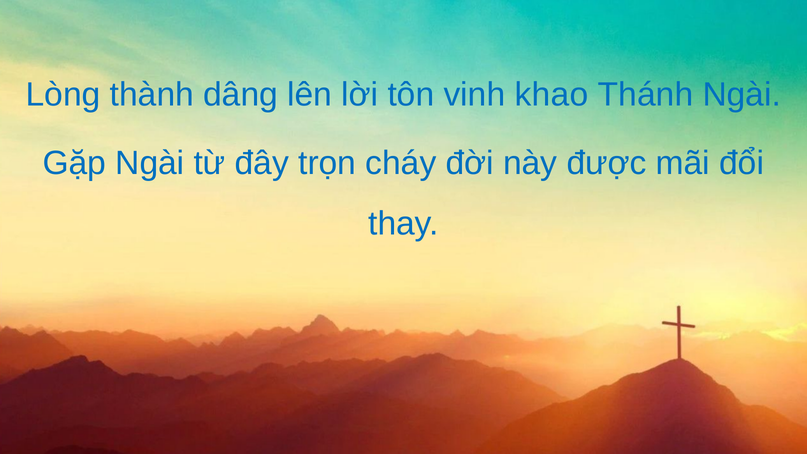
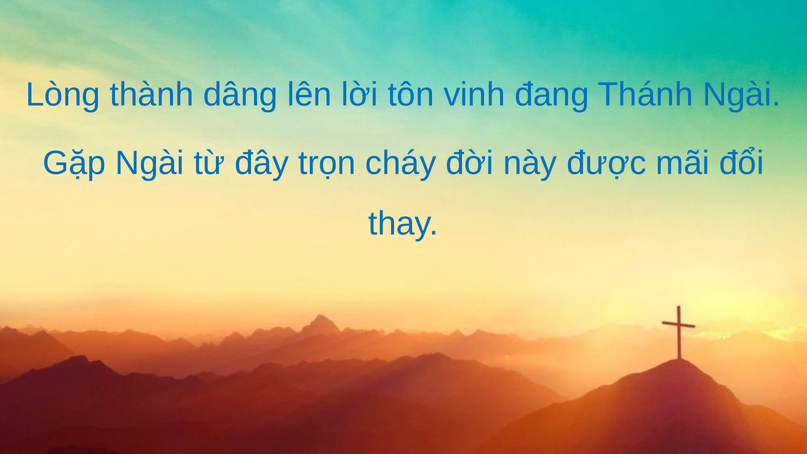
khao: khao -> đang
